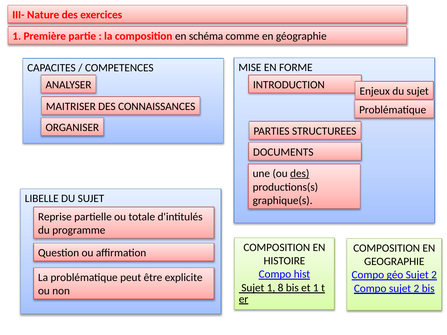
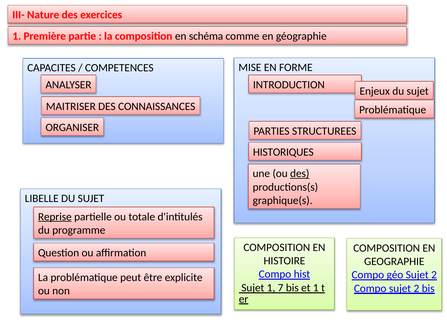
DOCUMENTS: DOCUMENTS -> HISTORIQUES
Reprise underline: none -> present
8: 8 -> 7
